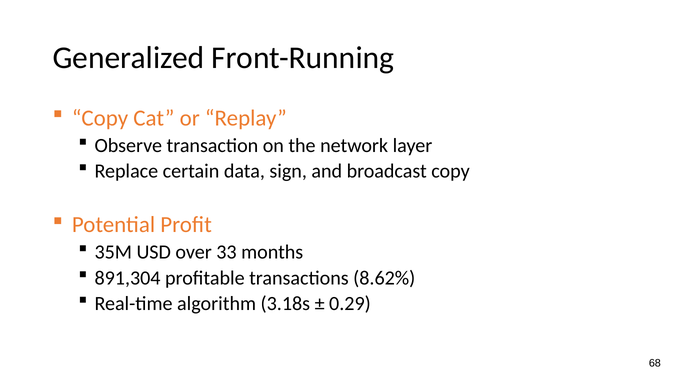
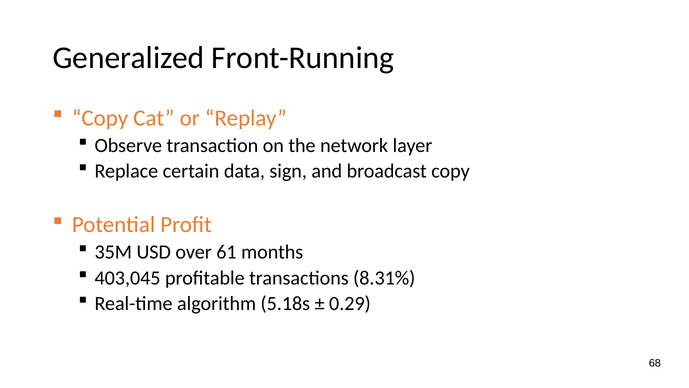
33: 33 -> 61
891,304: 891,304 -> 403,045
8.62%: 8.62% -> 8.31%
3.18s: 3.18s -> 5.18s
